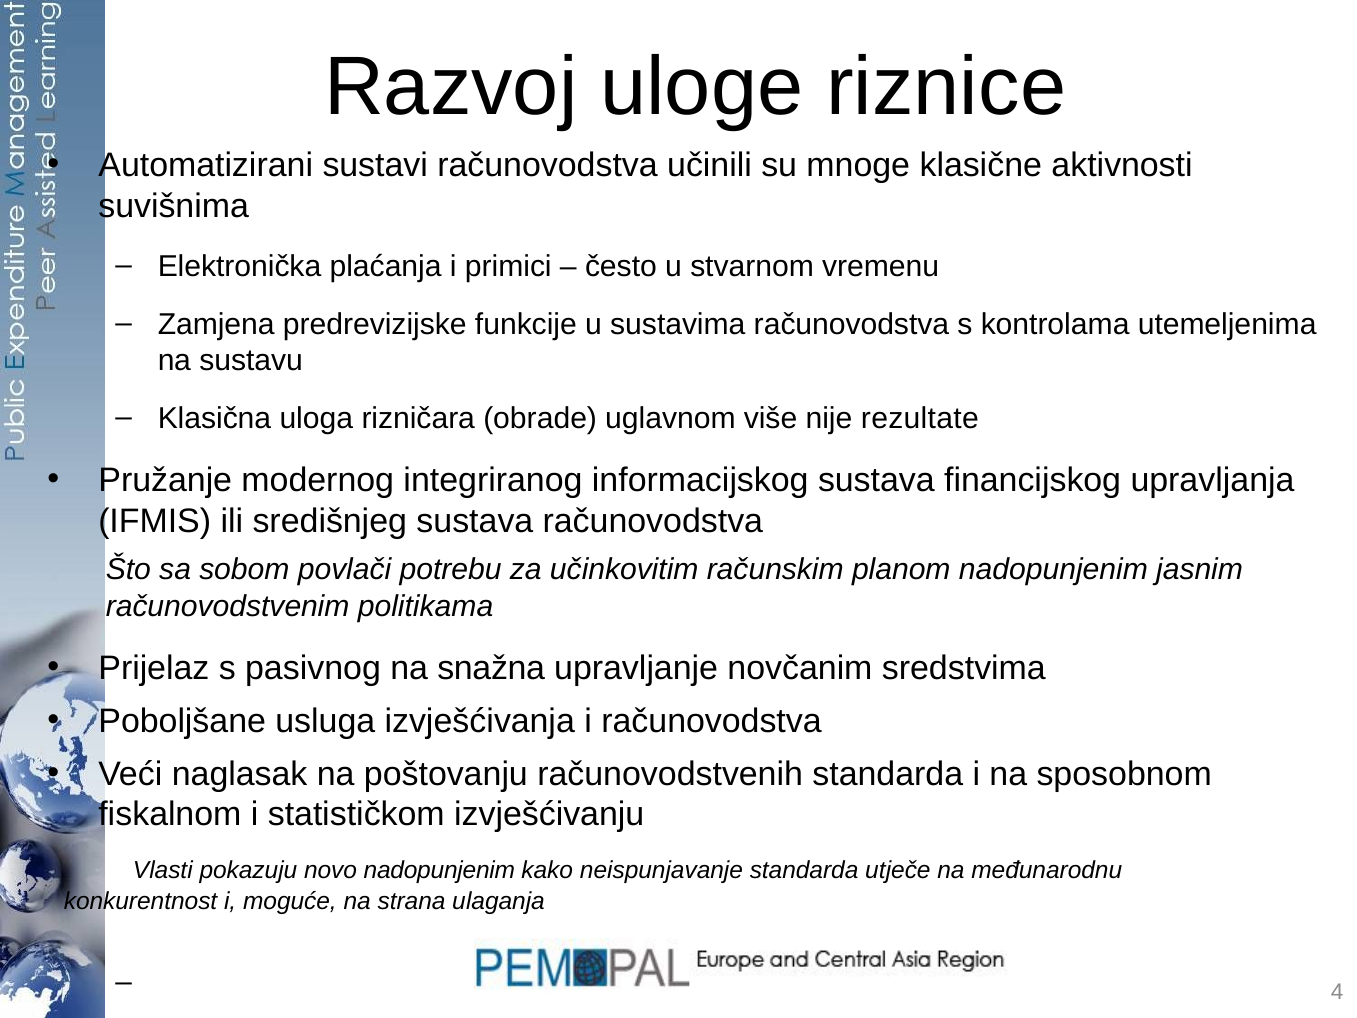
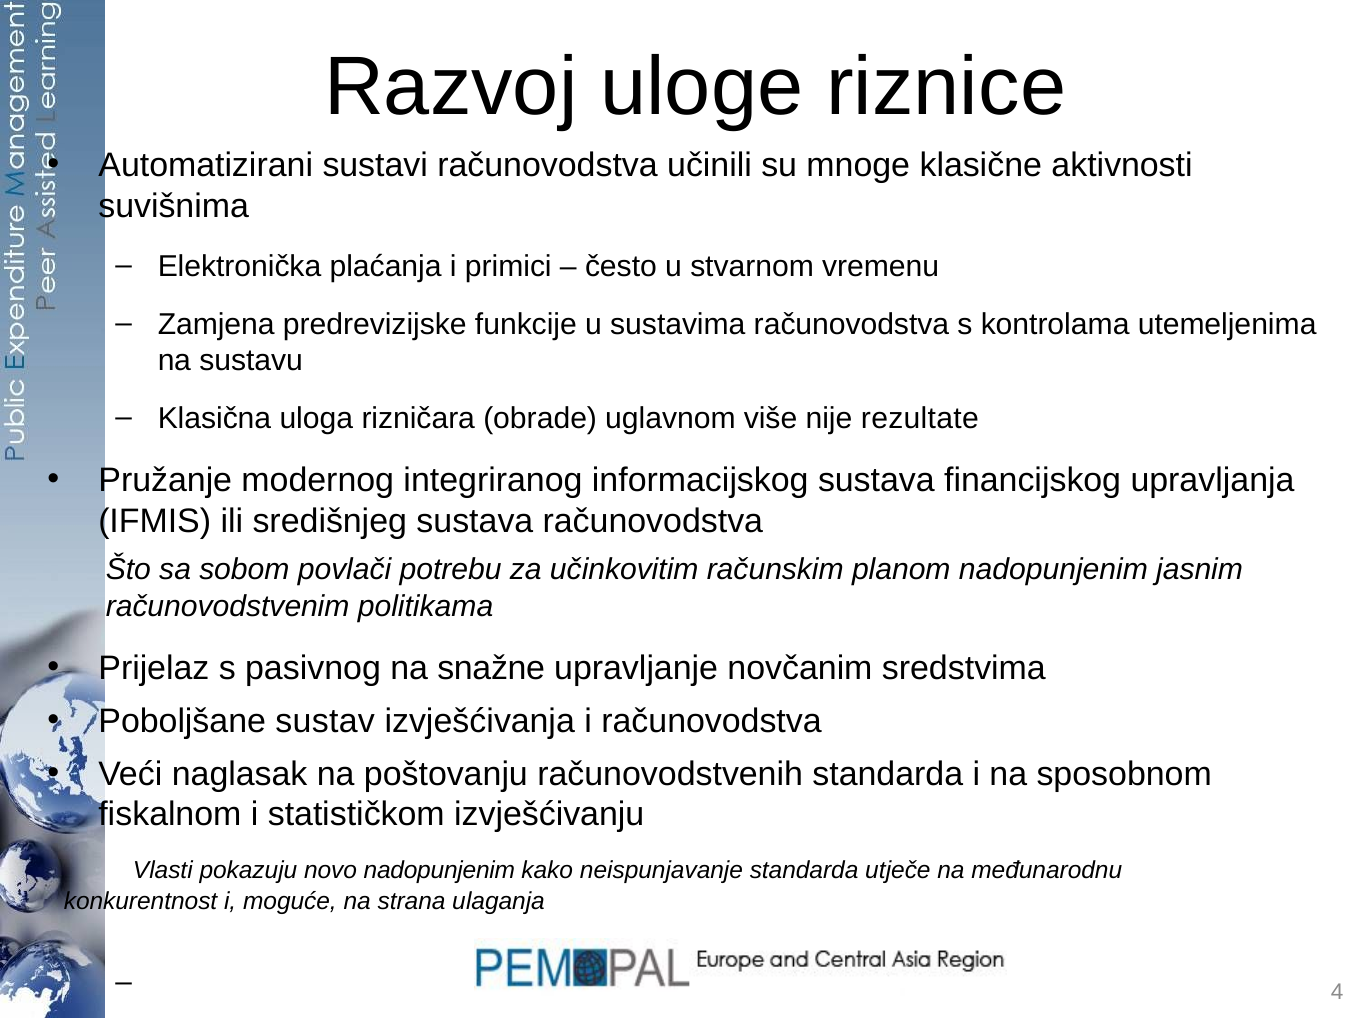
snažna: snažna -> snažne
usluga: usluga -> sustav
